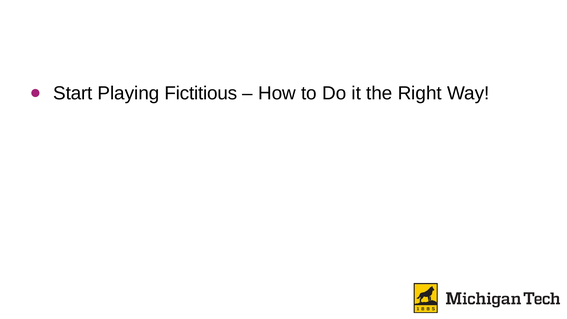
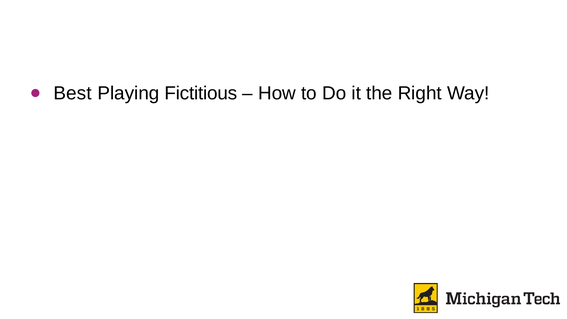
Start: Start -> Best
